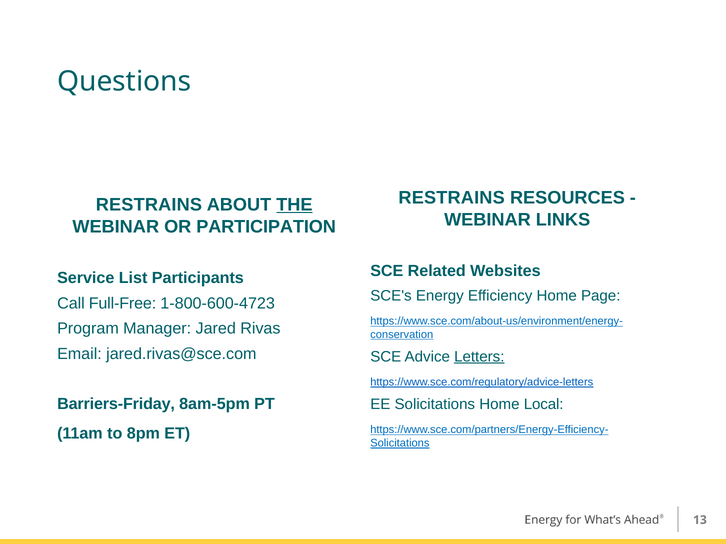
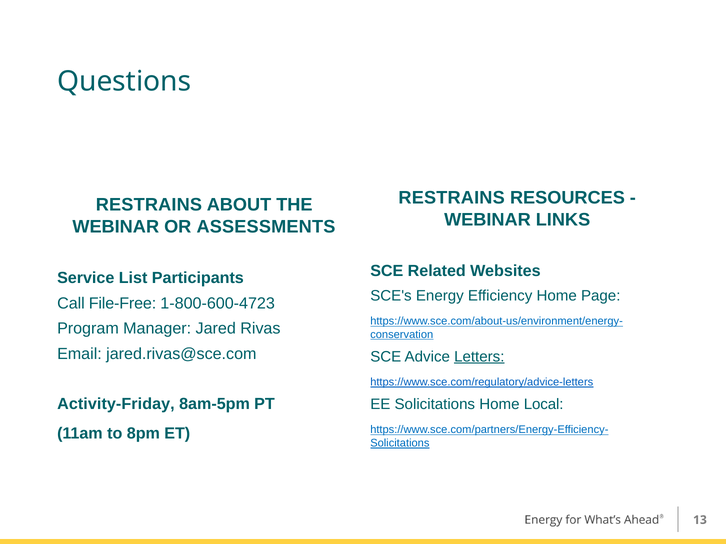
THE underline: present -> none
PARTICIPATION: PARTICIPATION -> ASSESSMENTS
Full-Free: Full-Free -> File-Free
Barriers-Friday: Barriers-Friday -> Activity-Friday
